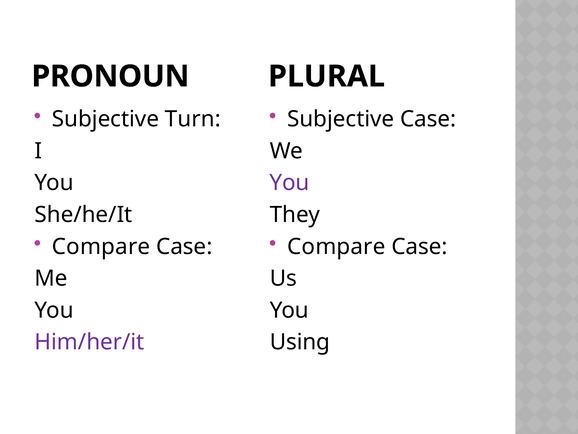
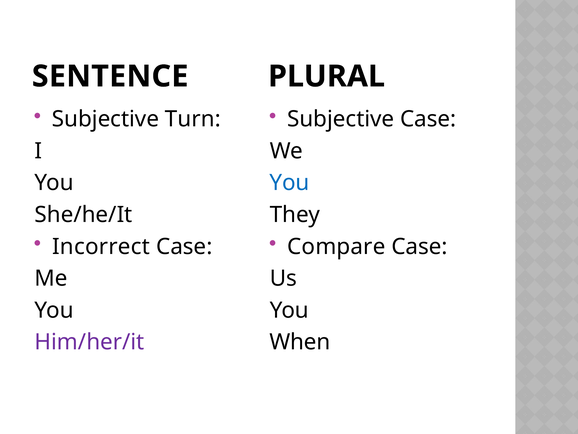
PRONOUN: PRONOUN -> SENTENCE
You at (289, 183) colour: purple -> blue
Compare at (101, 246): Compare -> Incorrect
Using: Using -> When
